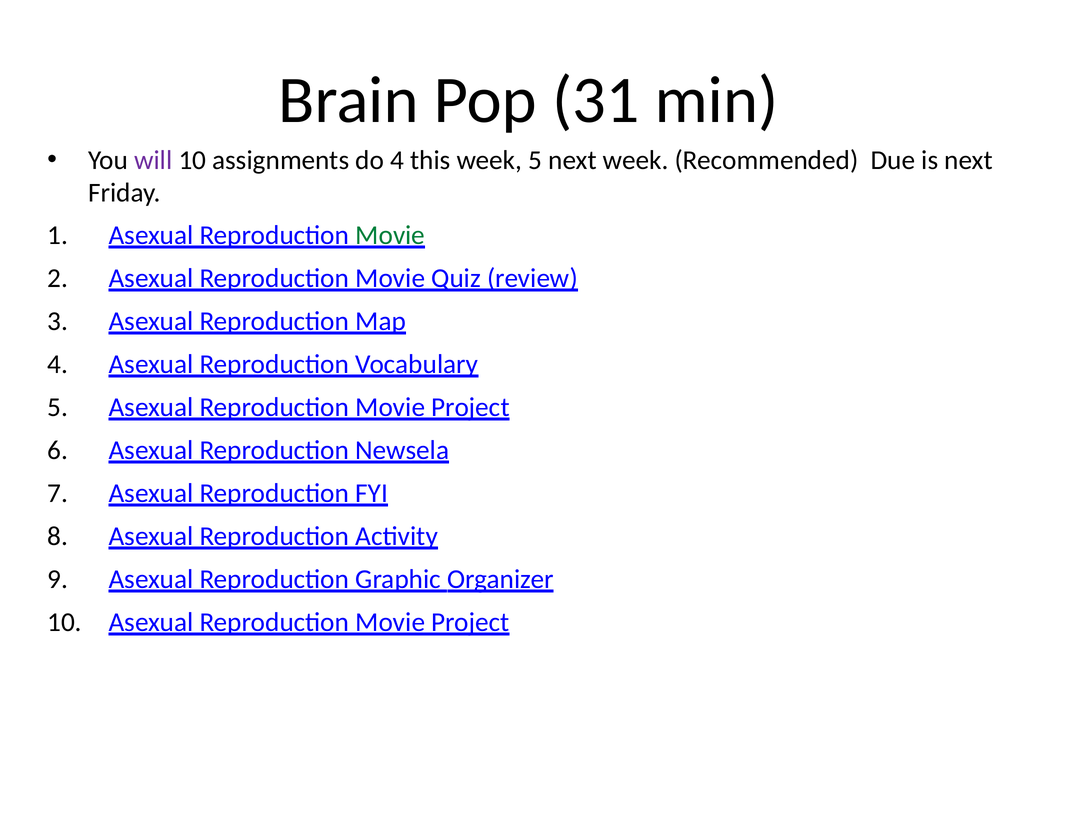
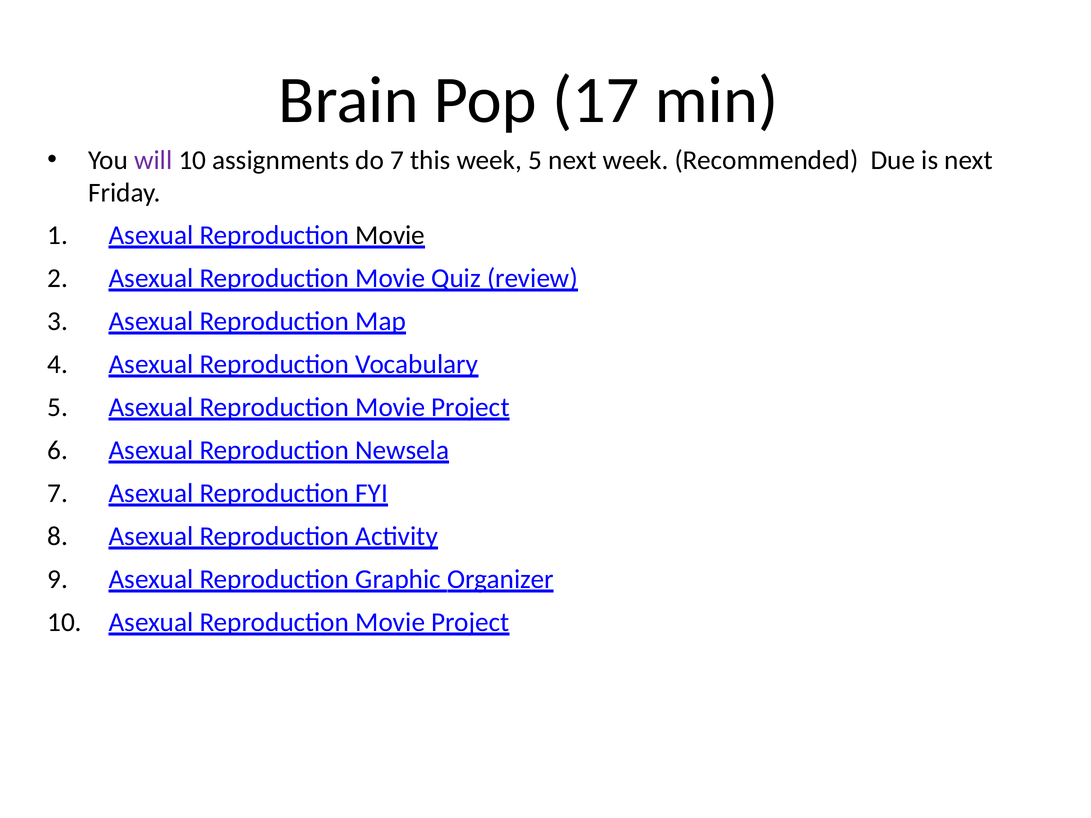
31: 31 -> 17
do 4: 4 -> 7
Movie at (390, 235) colour: green -> black
